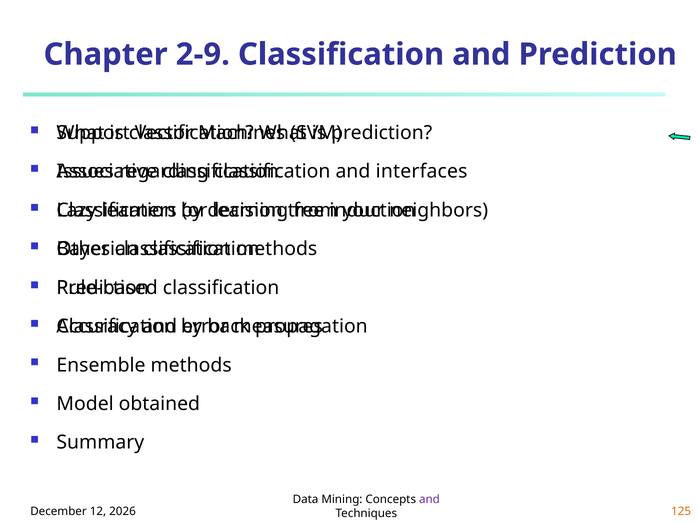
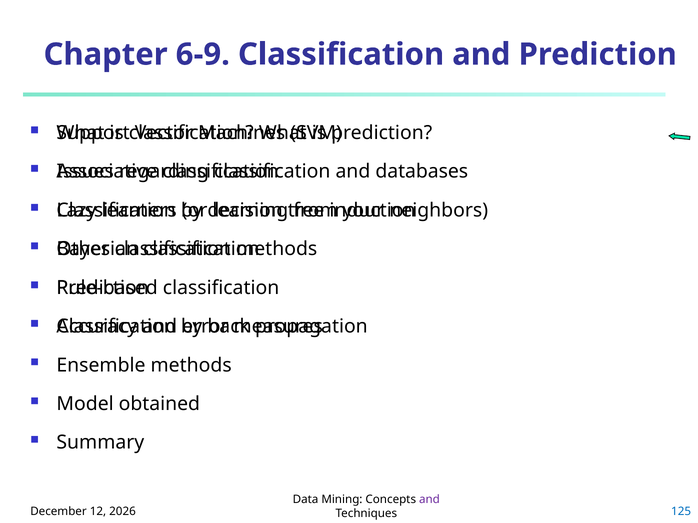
2-9: 2-9 -> 6-9
interfaces: interfaces -> databases
125 colour: orange -> blue
